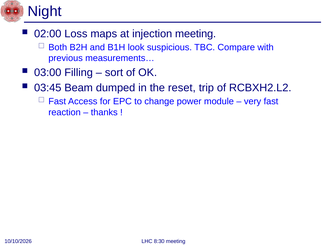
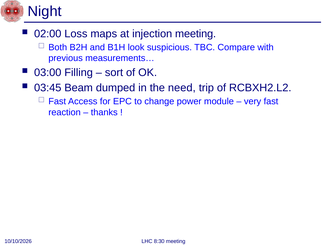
reset: reset -> need
